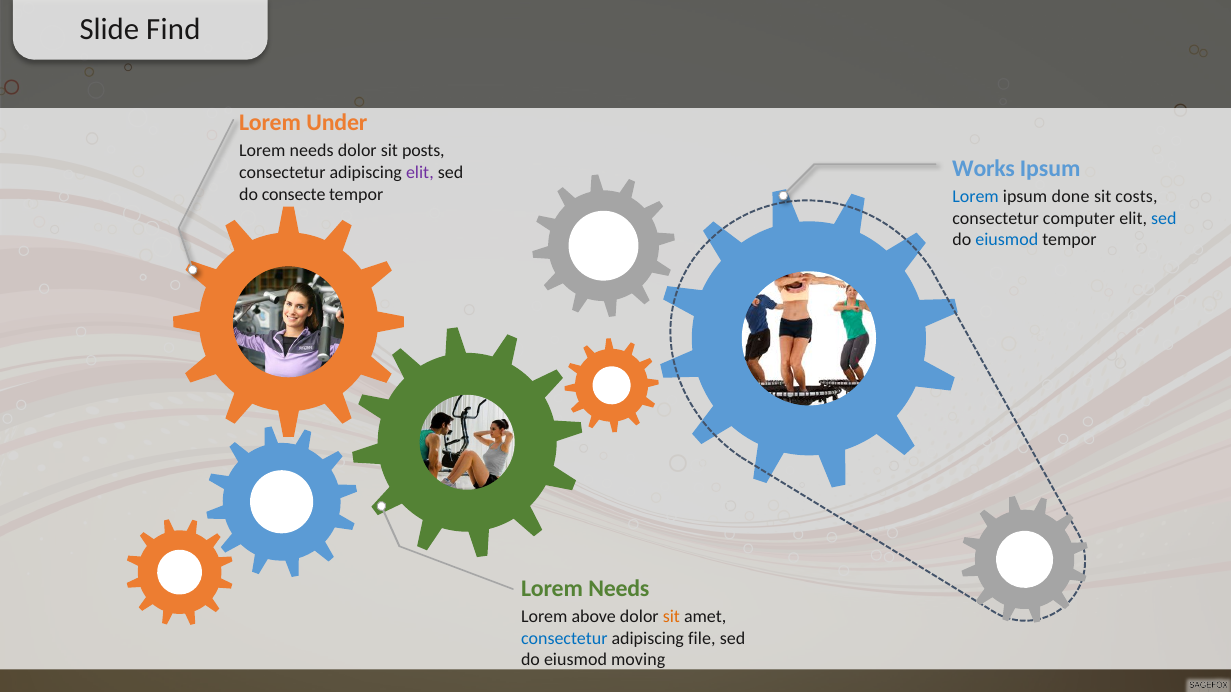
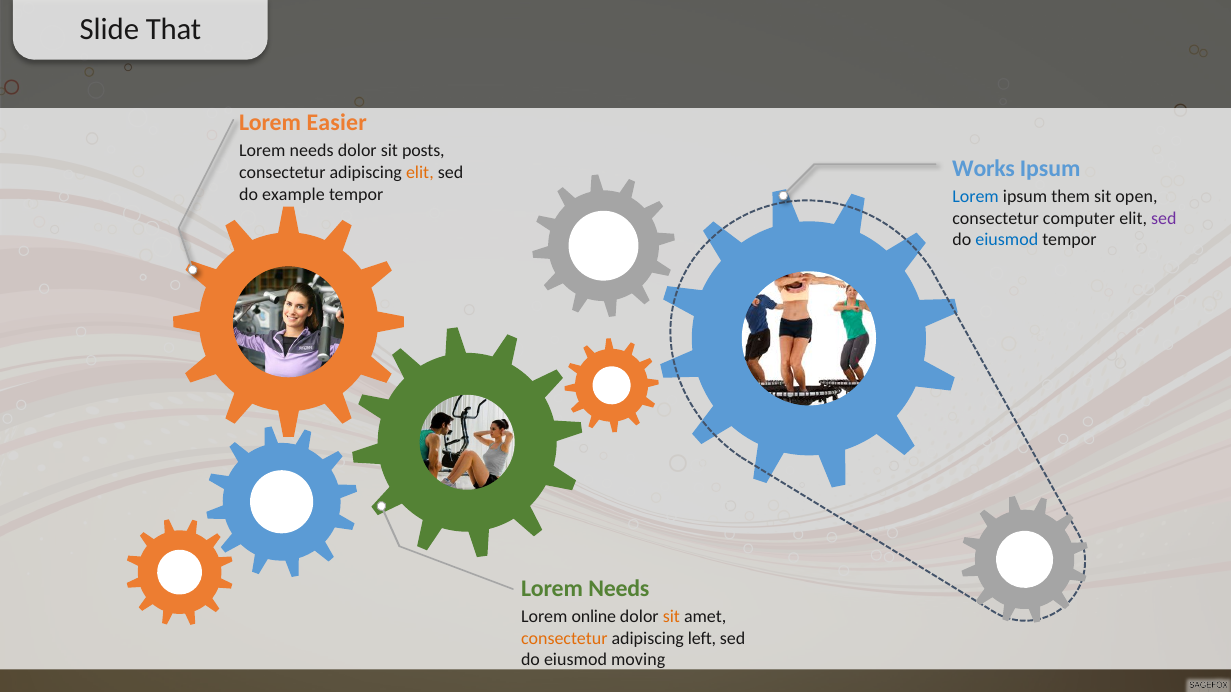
Find: Find -> That
Under: Under -> Easier
elit at (420, 173) colour: purple -> orange
consecte: consecte -> example
done: done -> them
costs: costs -> open
sed at (1164, 219) colour: blue -> purple
above: above -> online
consectetur at (564, 639) colour: blue -> orange
file: file -> left
